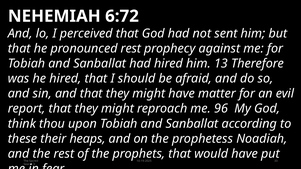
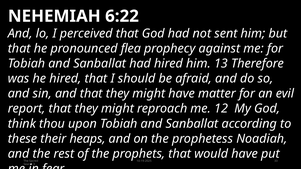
6:72: 6:72 -> 6:22
pronounced rest: rest -> flea
96: 96 -> 12
